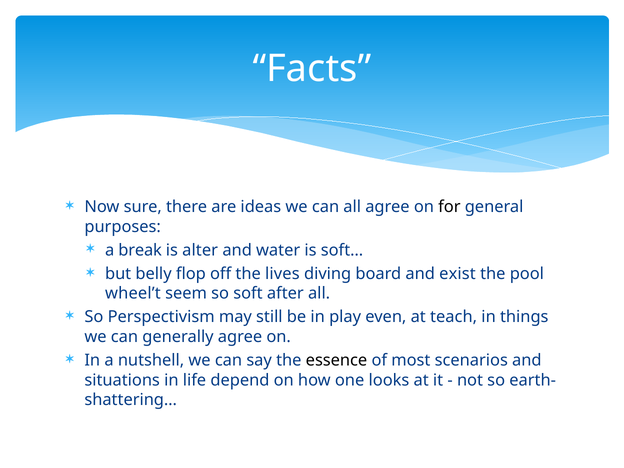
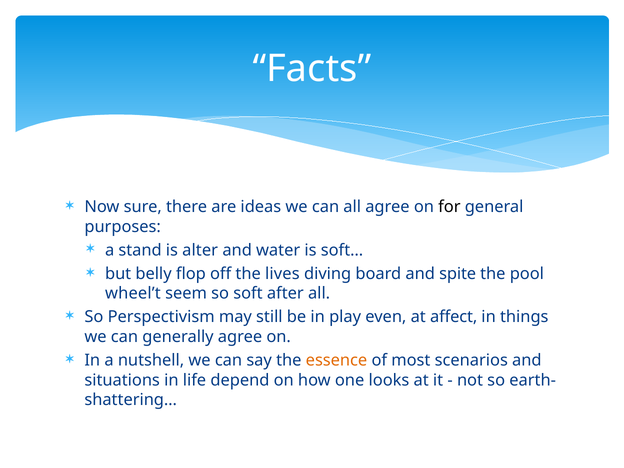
break: break -> stand
exist: exist -> spite
teach: teach -> affect
essence colour: black -> orange
